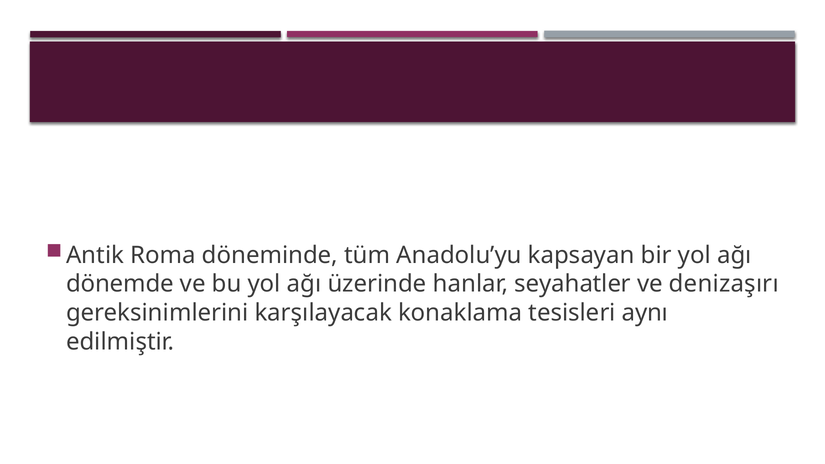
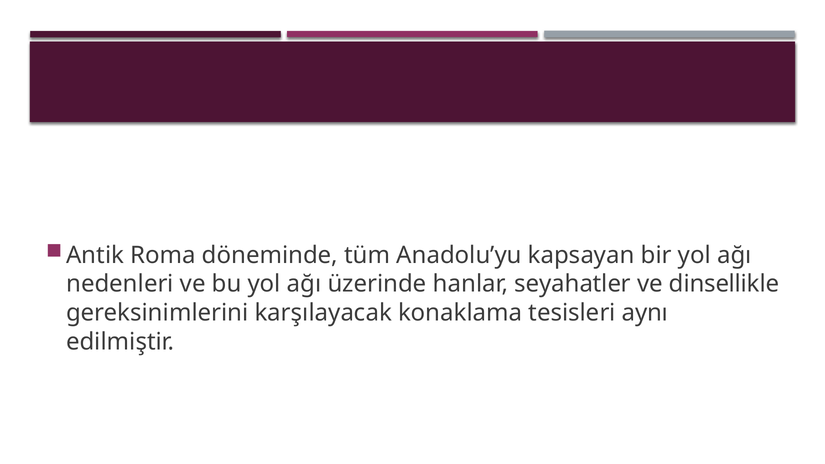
dönemde: dönemde -> nedenleri
denizaşırı: denizaşırı -> dinsellikle
